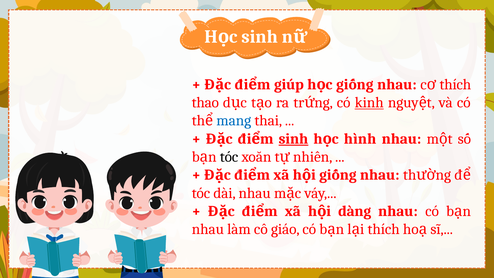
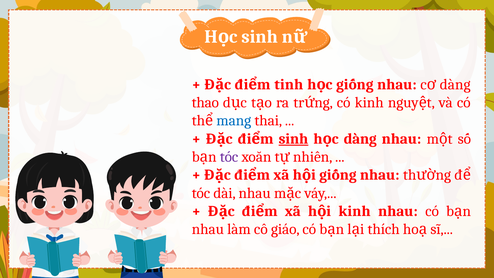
giúp: giúp -> tinh
thích at (455, 84): thích -> dàng
kinh at (369, 102) underline: present -> none
hình at (360, 139): hình -> dàng
tóc at (229, 157) colour: black -> purple
dàng at (355, 211): dàng -> kinh
